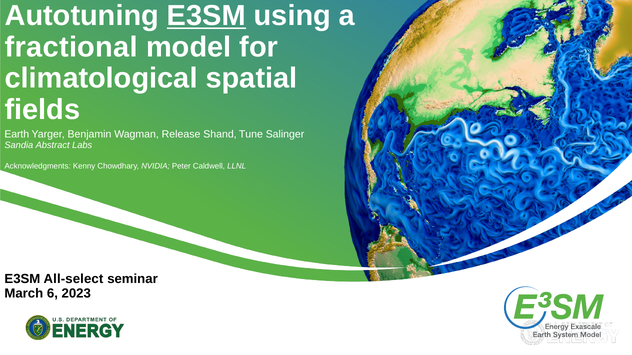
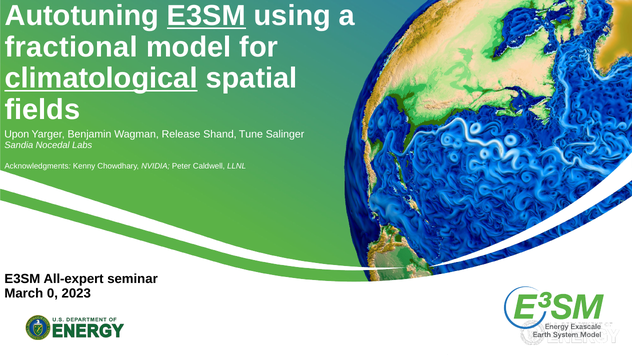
climatological underline: none -> present
Earth: Earth -> Upon
Abstract: Abstract -> Nocedal
All-select: All-select -> All-expert
6: 6 -> 0
